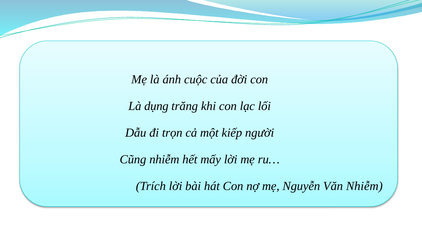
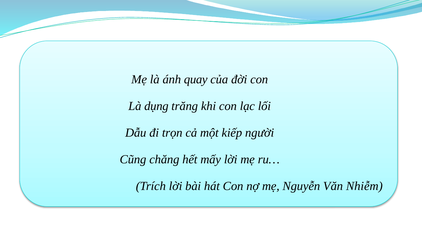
cuộc: cuộc -> quay
Cũng nhiễm: nhiễm -> chăng
